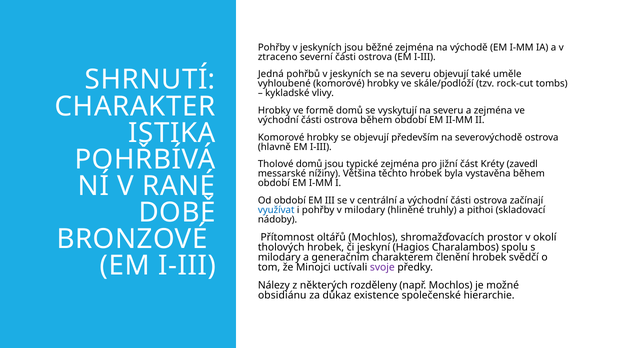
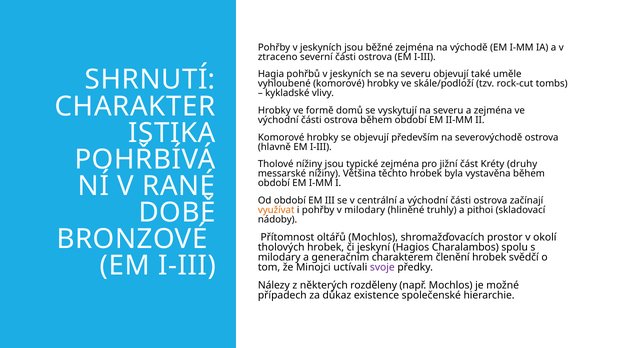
Jedná: Jedná -> Hagia
Tholové domů: domů -> nížiny
zavedl: zavedl -> druhy
využívat colour: blue -> orange
obsidiánu: obsidiánu -> případech
